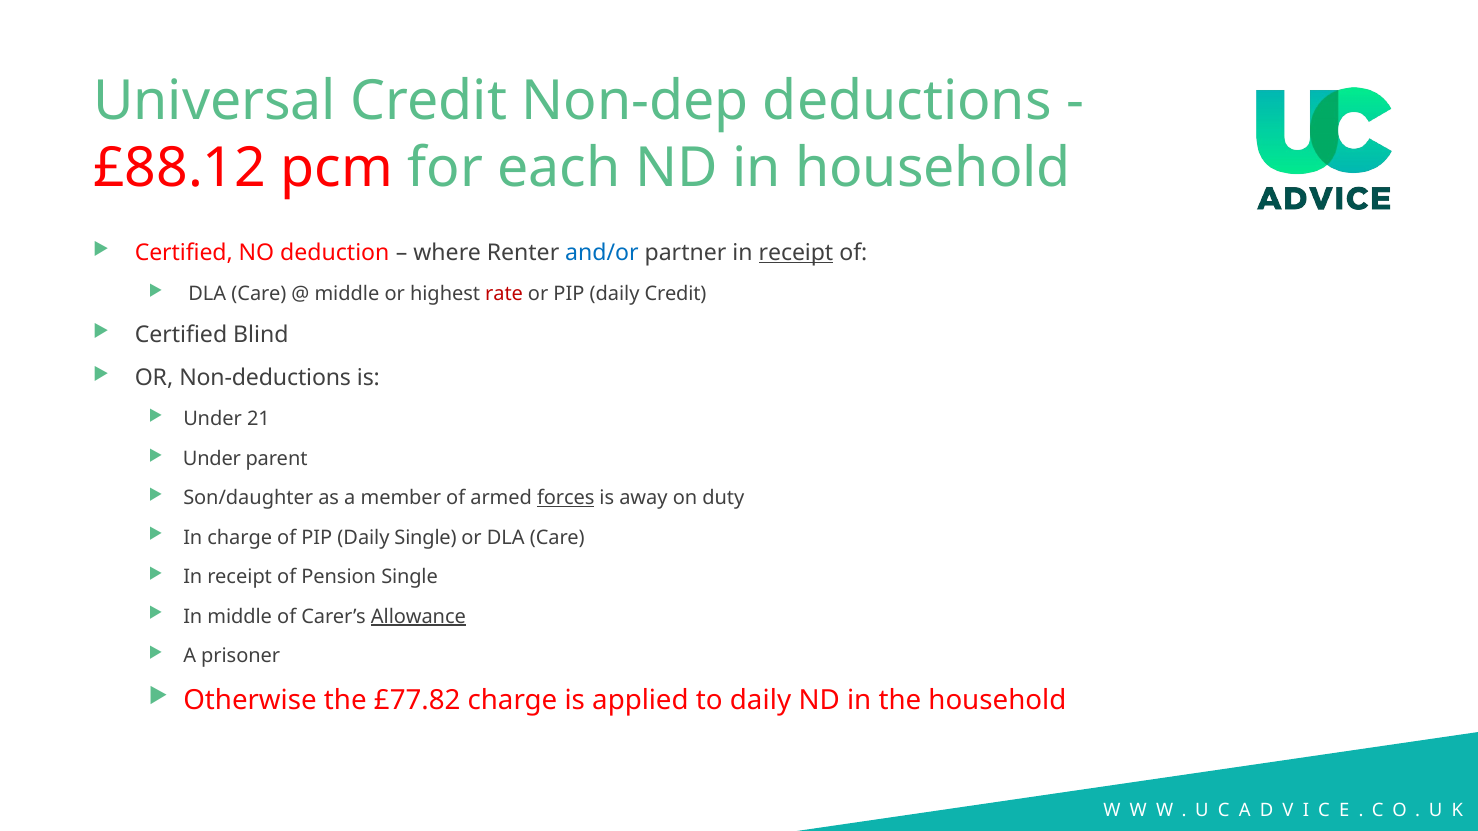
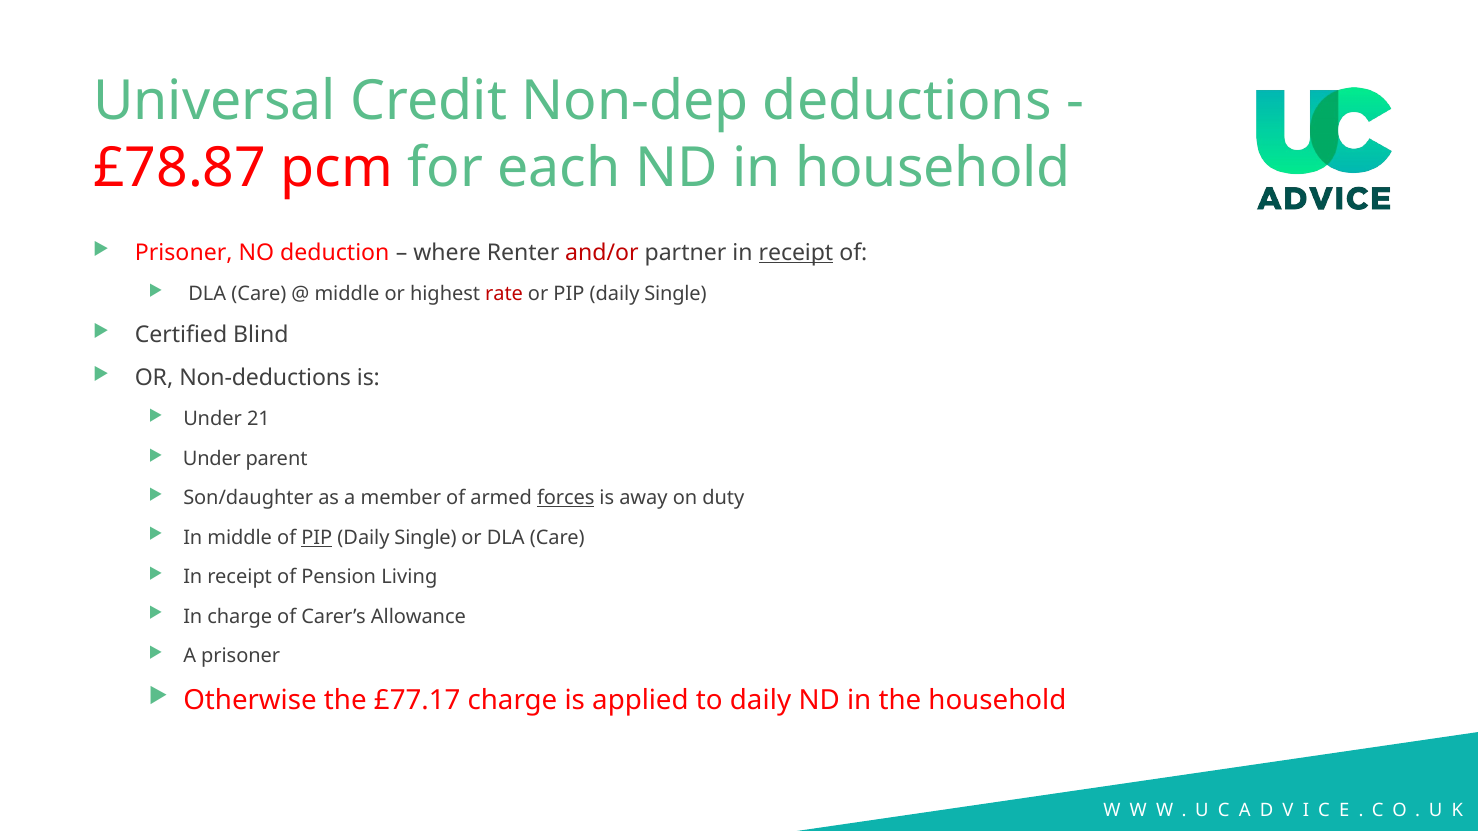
£88.12: £88.12 -> £78.87
Certified at (184, 253): Certified -> Prisoner
and/or colour: blue -> red
or PIP daily Credit: Credit -> Single
In charge: charge -> middle
PIP at (317, 538) underline: none -> present
Pension Single: Single -> Living
In middle: middle -> charge
Allowance underline: present -> none
£77.82: £77.82 -> £77.17
